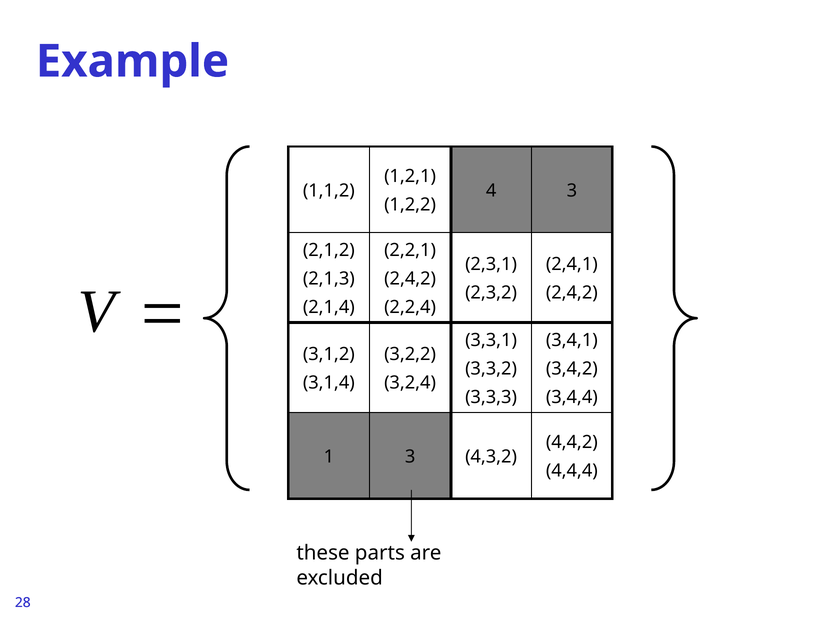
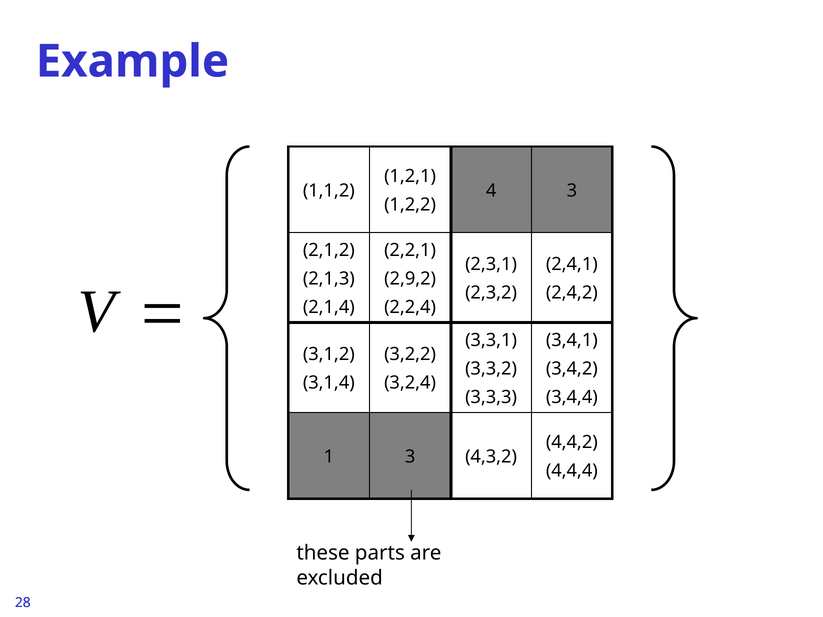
2,4,2 at (410, 279): 2,4,2 -> 2,9,2
